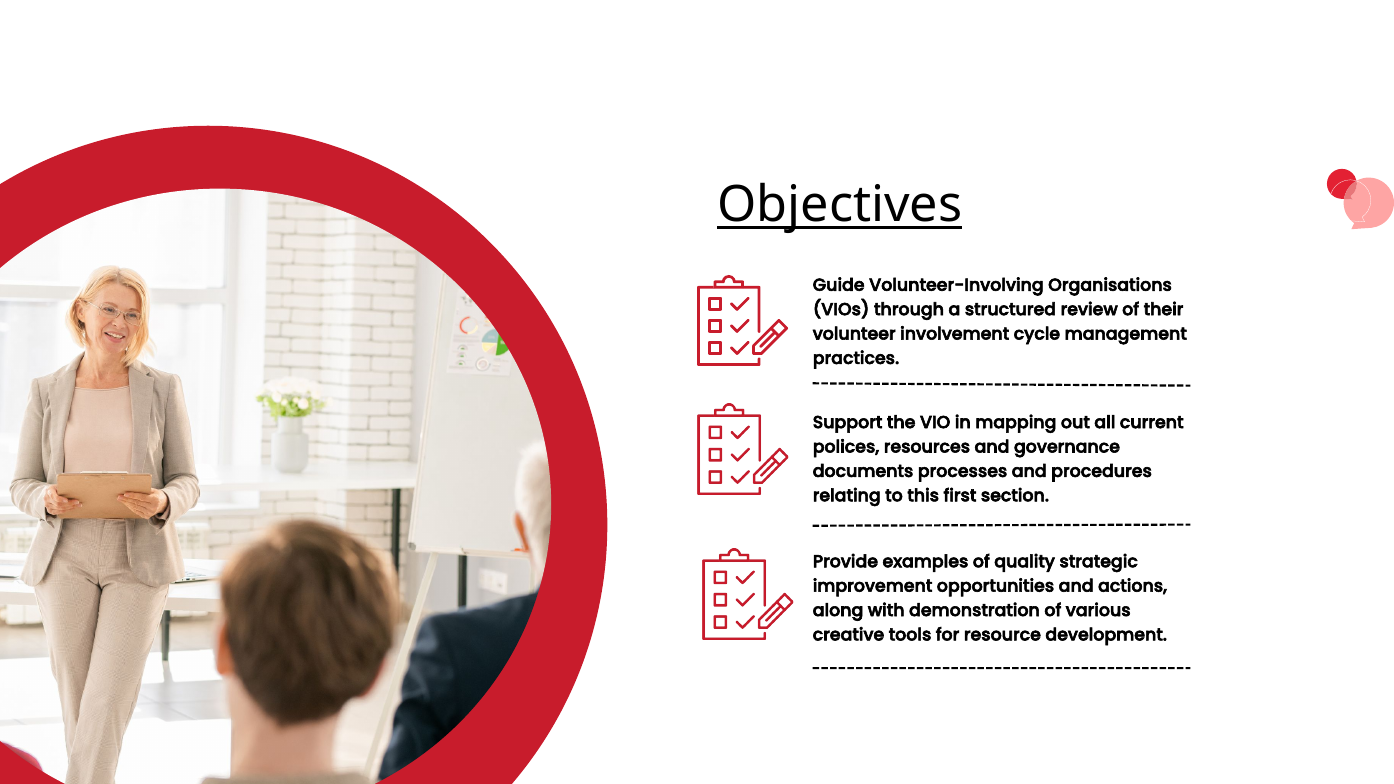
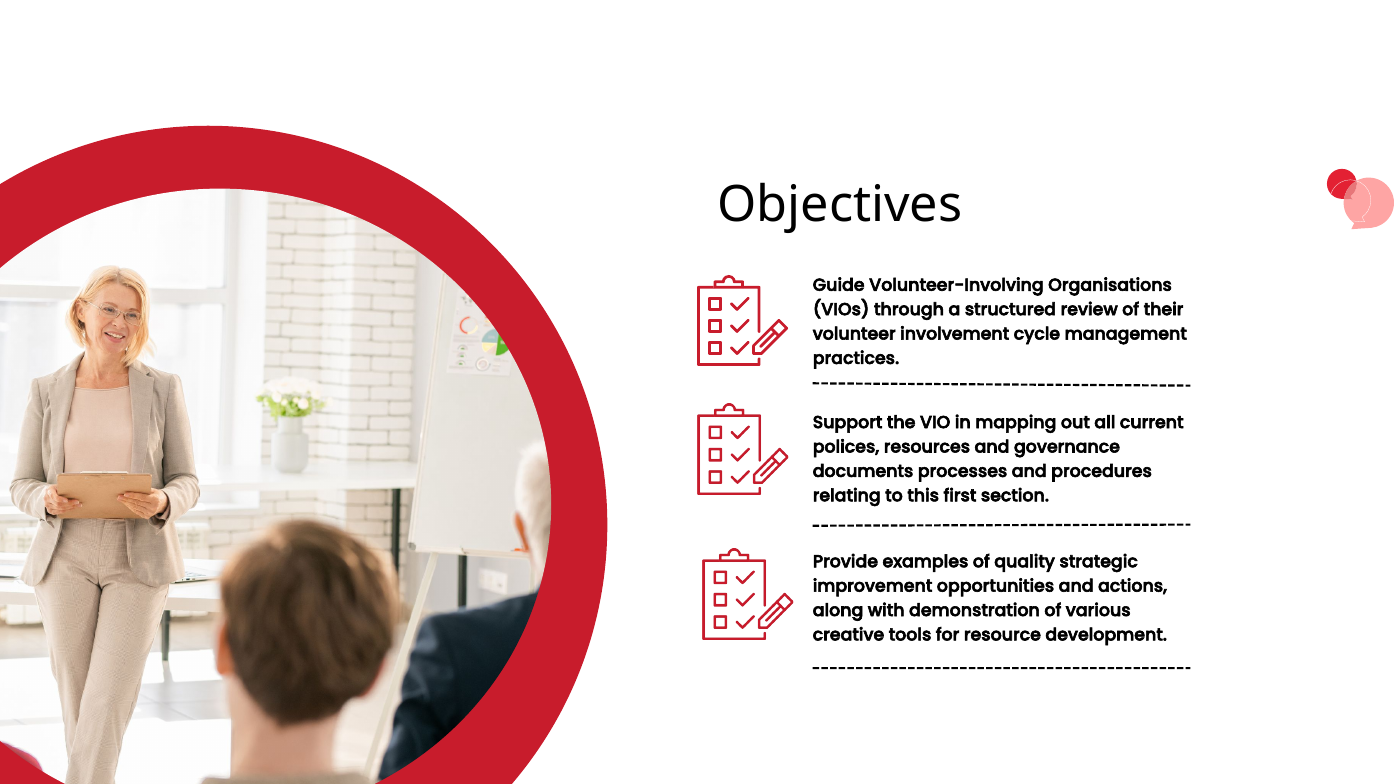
Objectives underline: present -> none
